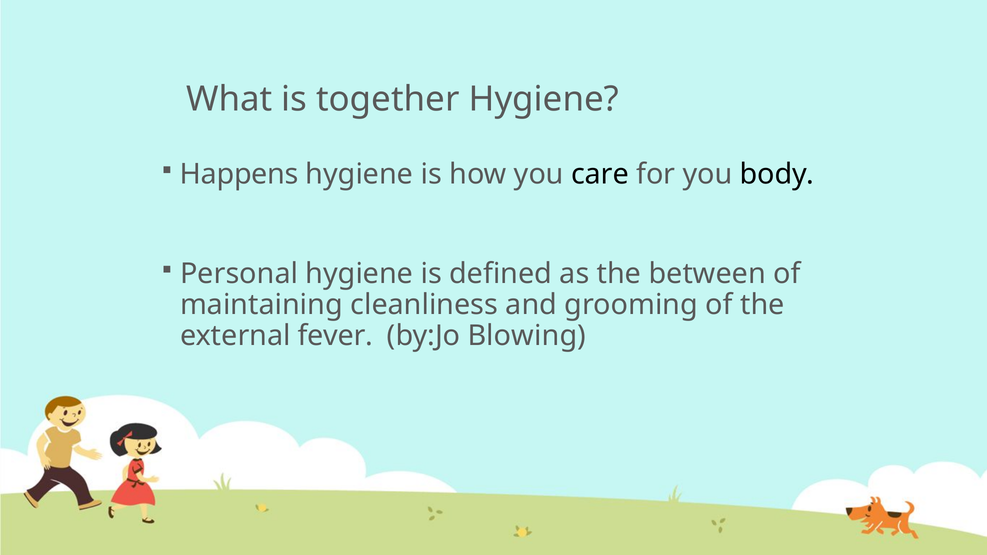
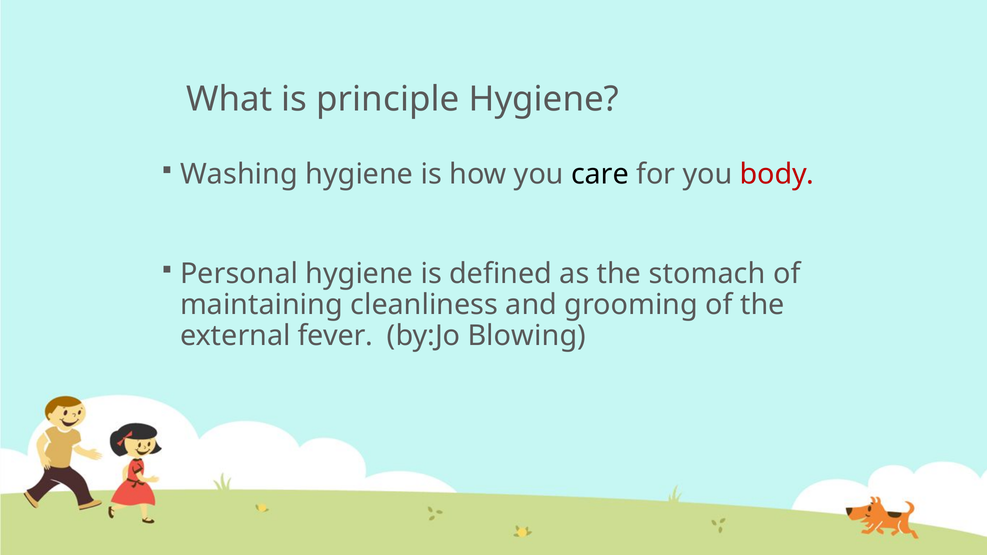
together: together -> principle
Happens: Happens -> Washing
body colour: black -> red
between: between -> stomach
